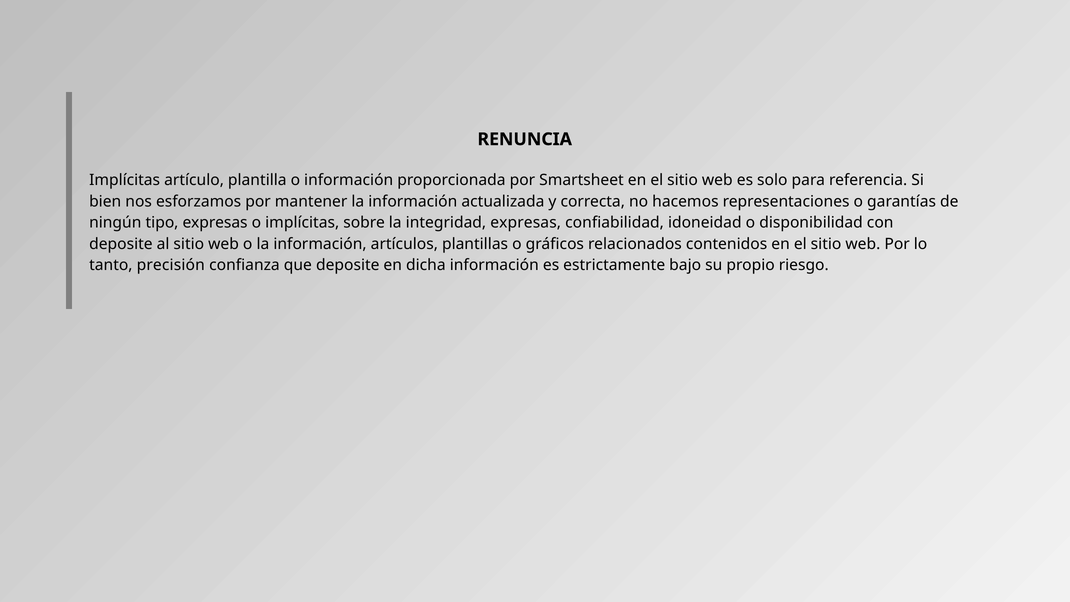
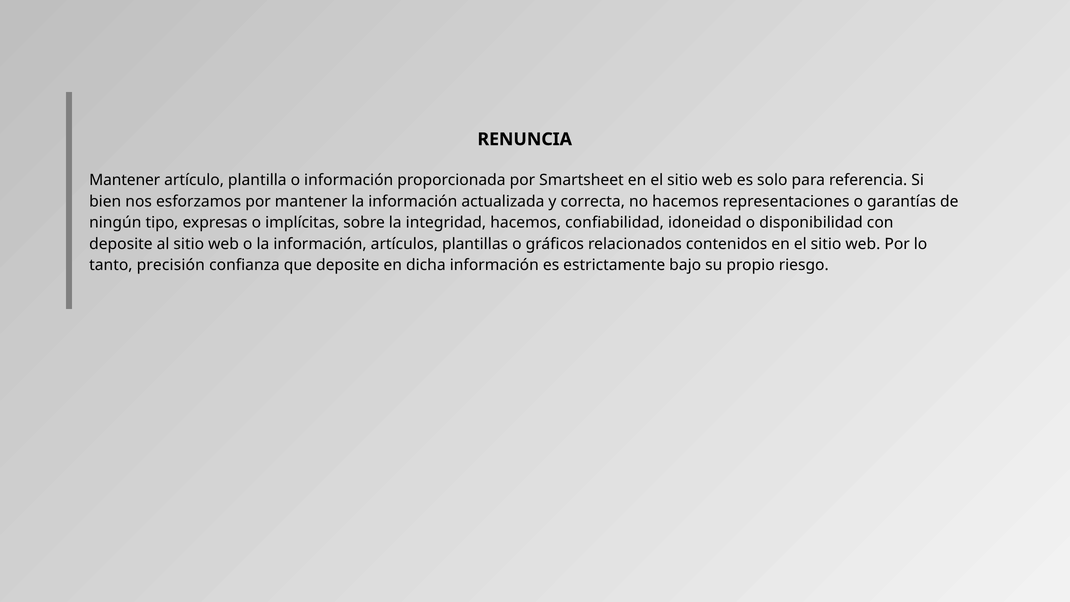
Implícitas at (125, 180): Implícitas -> Mantener
integridad expresas: expresas -> hacemos
